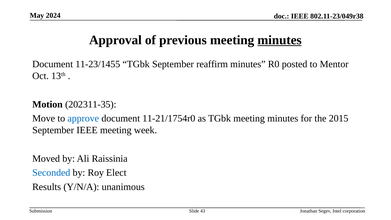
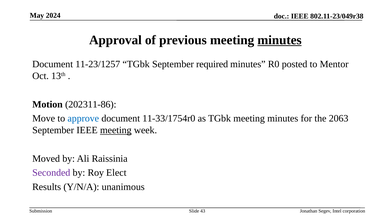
11-23/1455: 11-23/1455 -> 11-23/1257
reaffirm: reaffirm -> required
202311-35: 202311-35 -> 202311-86
11-21/1754r0: 11-21/1754r0 -> 11-33/1754r0
2015: 2015 -> 2063
meeting at (116, 130) underline: none -> present
Seconded colour: blue -> purple
